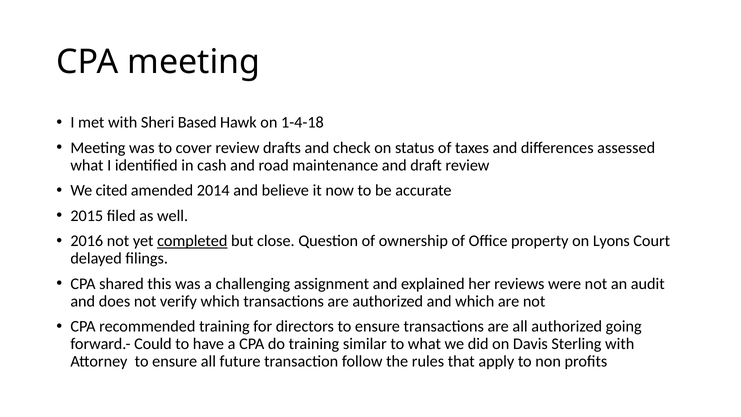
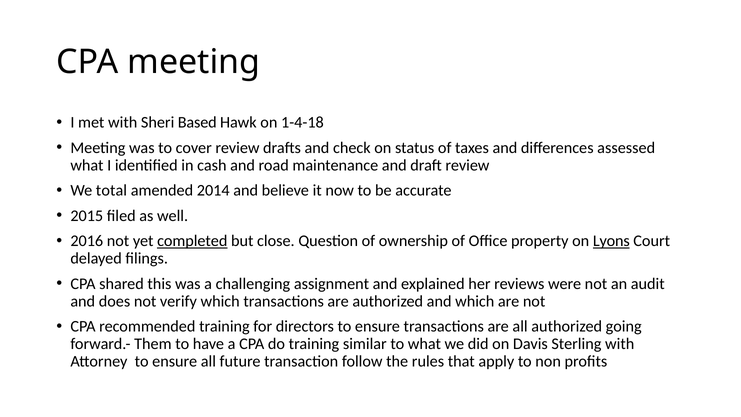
cited: cited -> total
Lyons underline: none -> present
Could: Could -> Them
